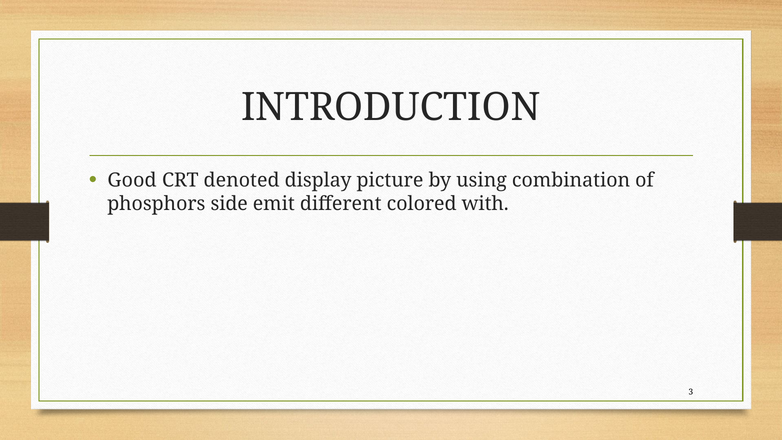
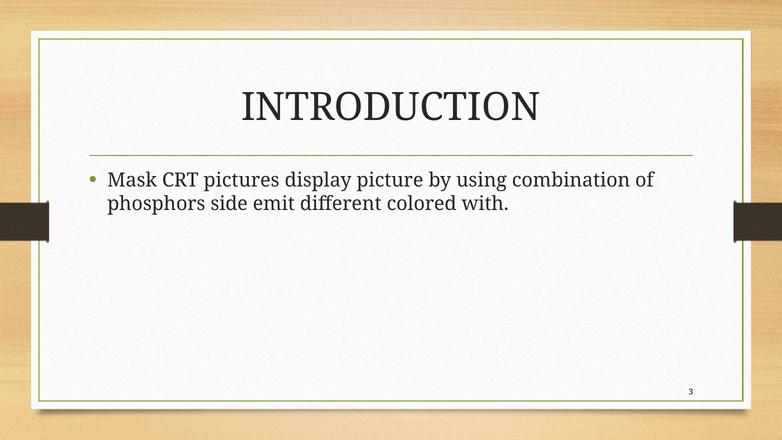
Good: Good -> Mask
denoted: denoted -> pictures
